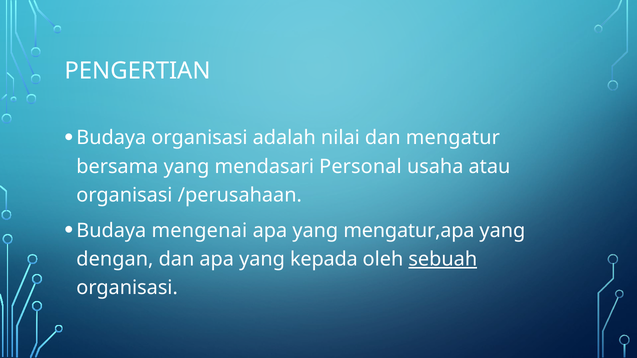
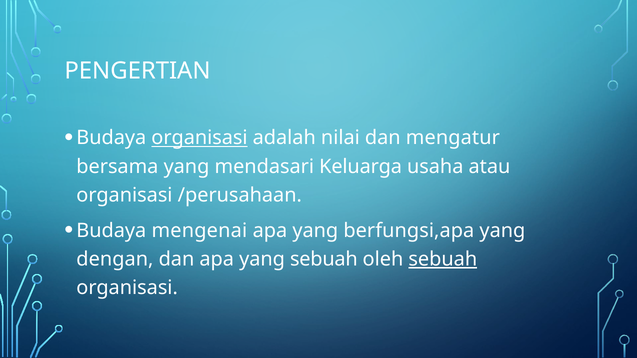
organisasi at (199, 138) underline: none -> present
Personal: Personal -> Keluarga
mengatur,apa: mengatur,apa -> berfungsi,apa
yang kepada: kepada -> sebuah
